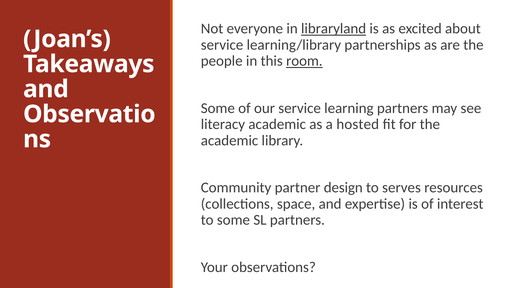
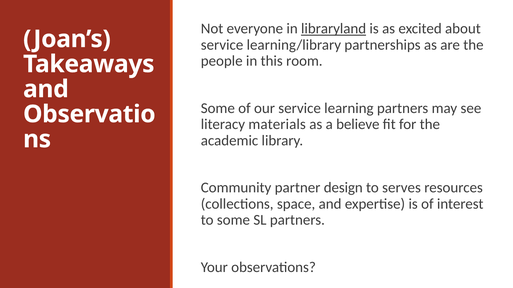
room underline: present -> none
literacy academic: academic -> materials
hosted: hosted -> believe
